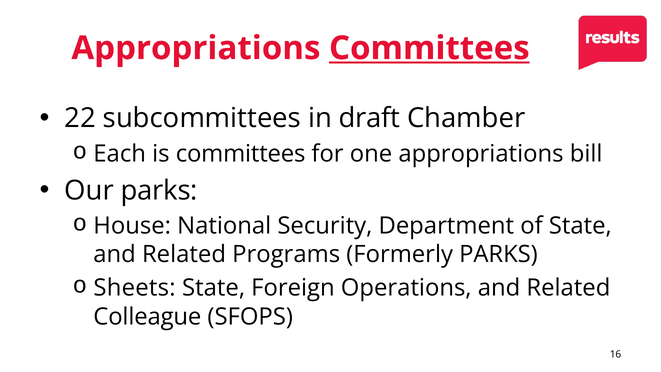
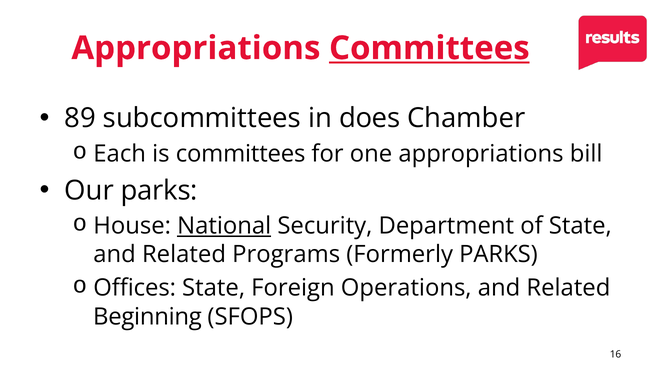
22: 22 -> 89
draft: draft -> does
National underline: none -> present
Sheets: Sheets -> Offices
Colleague: Colleague -> Beginning
